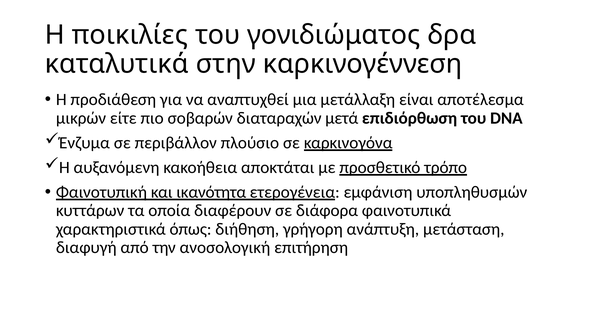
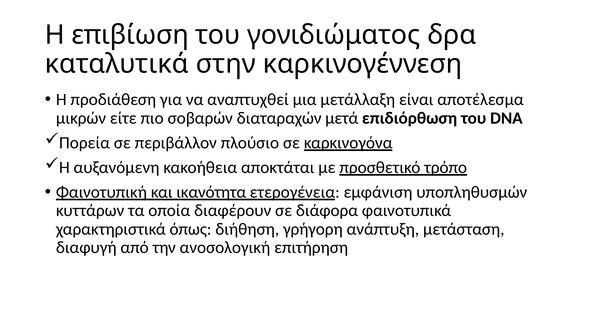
ποικιλίες: ποικιλίες -> επιβίωση
Ένζυμα: Ένζυμα -> Πορεία
